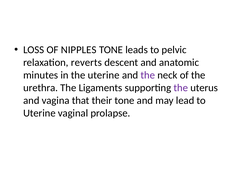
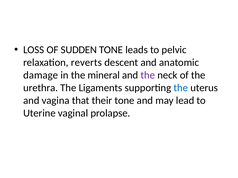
NIPPLES: NIPPLES -> SUDDEN
minutes: minutes -> damage
the uterine: uterine -> mineral
the at (181, 88) colour: purple -> blue
